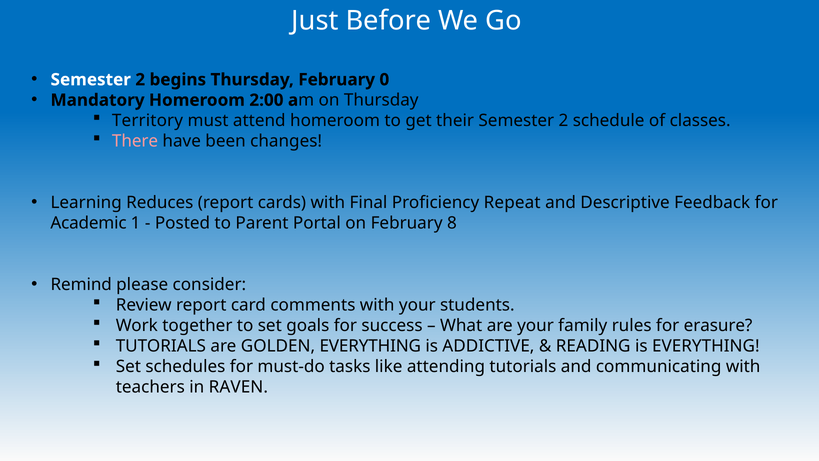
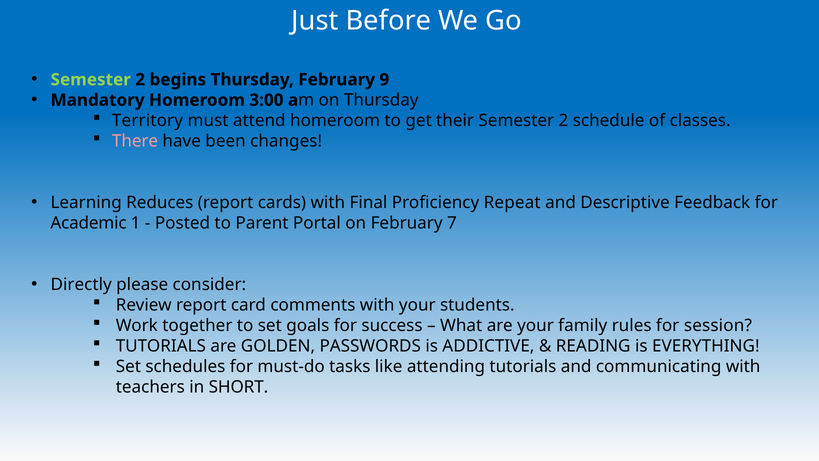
Semester at (91, 80) colour: white -> light green
0: 0 -> 9
2:00: 2:00 -> 3:00
8: 8 -> 7
Remind: Remind -> Directly
erasure: erasure -> session
GOLDEN EVERYTHING: EVERYTHING -> PASSWORDS
RAVEN: RAVEN -> SHORT
